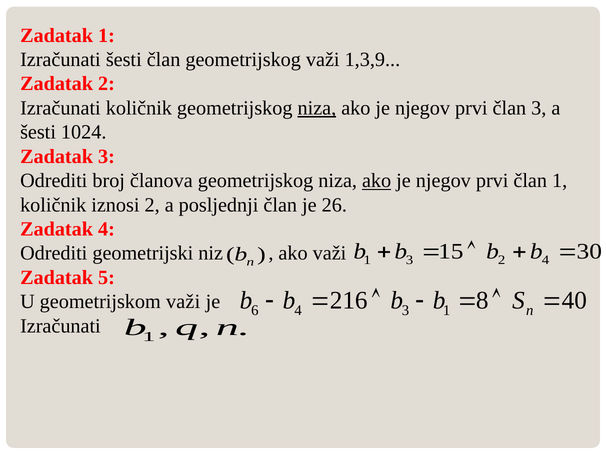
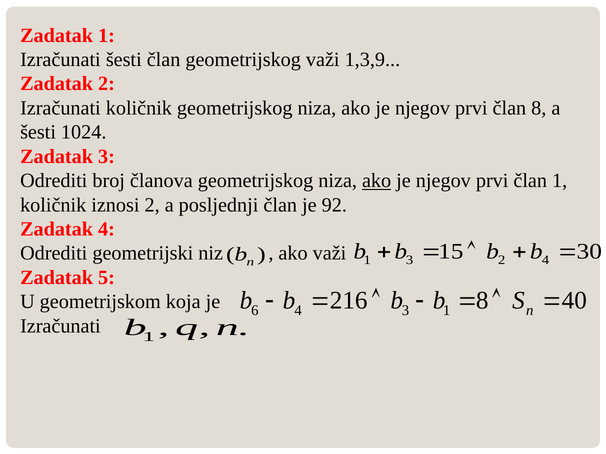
niza at (317, 108) underline: present -> none
član 3: 3 -> 8
26: 26 -> 92
geometrijskom važi: važi -> koja
